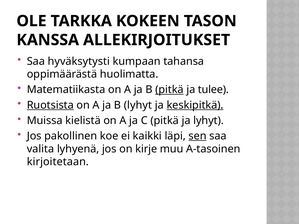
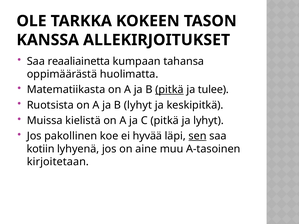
hyväksytysti: hyväksytysti -> reaaliainetta
Ruotsista underline: present -> none
keskipitkä underline: present -> none
kaikki: kaikki -> hyvää
valita: valita -> kotiin
kirje: kirje -> aine
